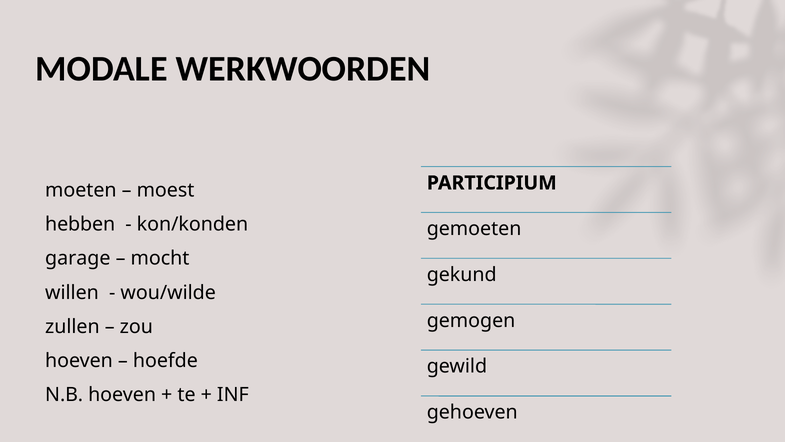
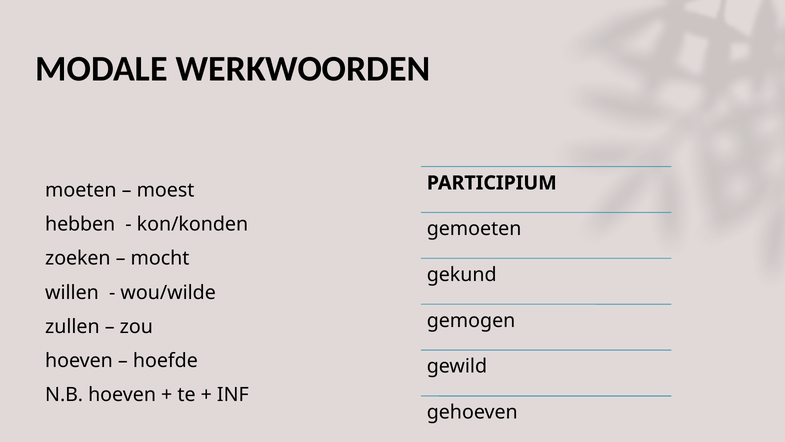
garage: garage -> zoeken
